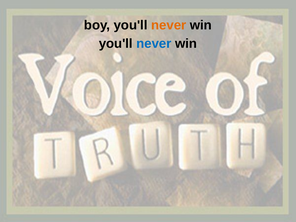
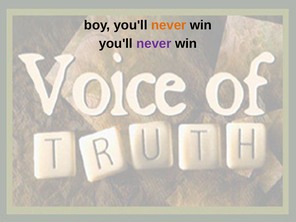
never at (154, 44) colour: blue -> purple
